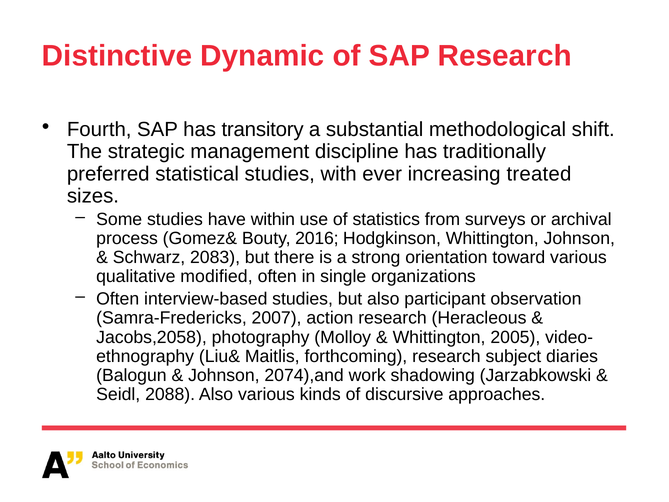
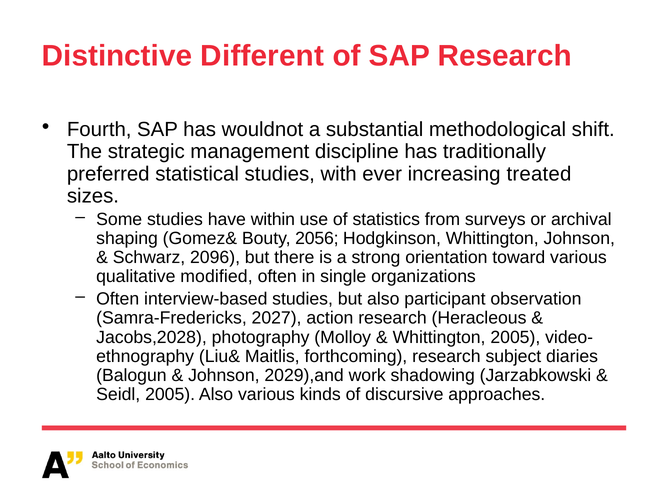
Dynamic: Dynamic -> Different
transitory: transitory -> wouldnot
process: process -> shaping
2016: 2016 -> 2056
2083: 2083 -> 2096
2007: 2007 -> 2027
Jacobs,2058: Jacobs,2058 -> Jacobs,2028
2074),and: 2074),and -> 2029),and
Seidl 2088: 2088 -> 2005
